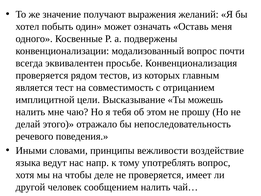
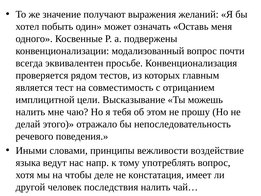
не проверяется: проверяется -> констатация
сообщением: сообщением -> последствия
